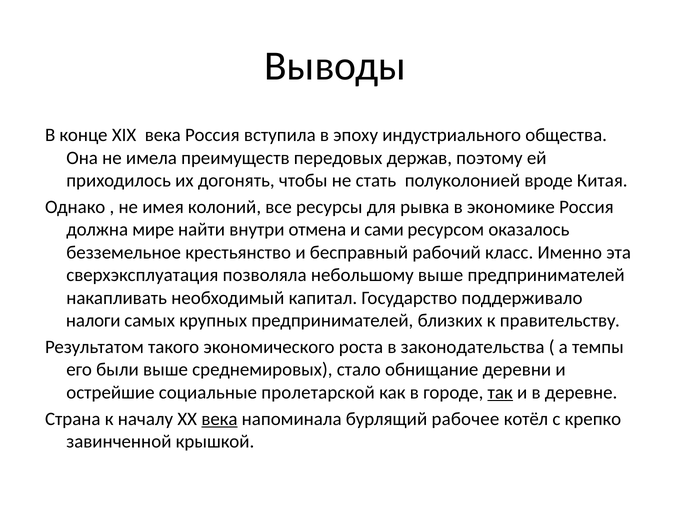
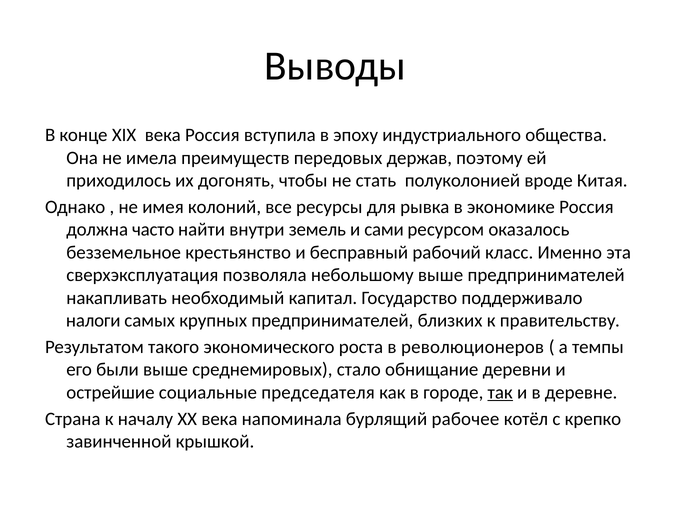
мире: мире -> часто
отмена: отмена -> земель
законодательства: законодательства -> революционеров
пролетарской: пролетарской -> председателя
века at (219, 419) underline: present -> none
